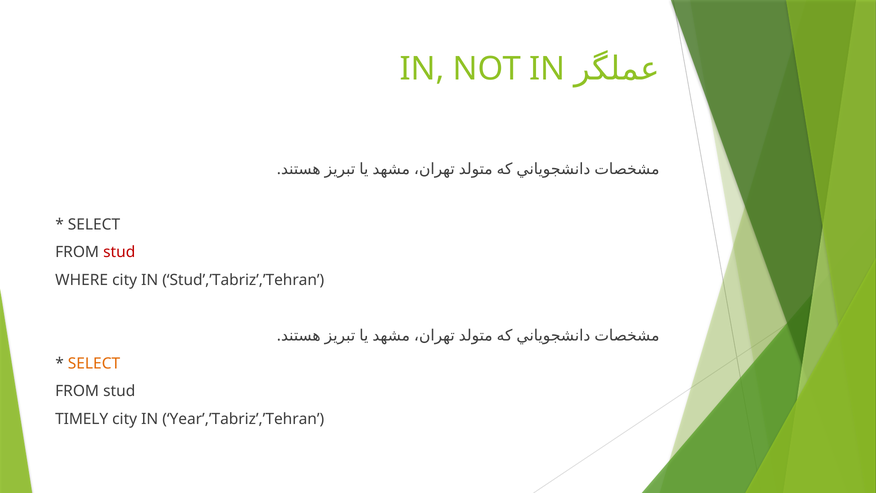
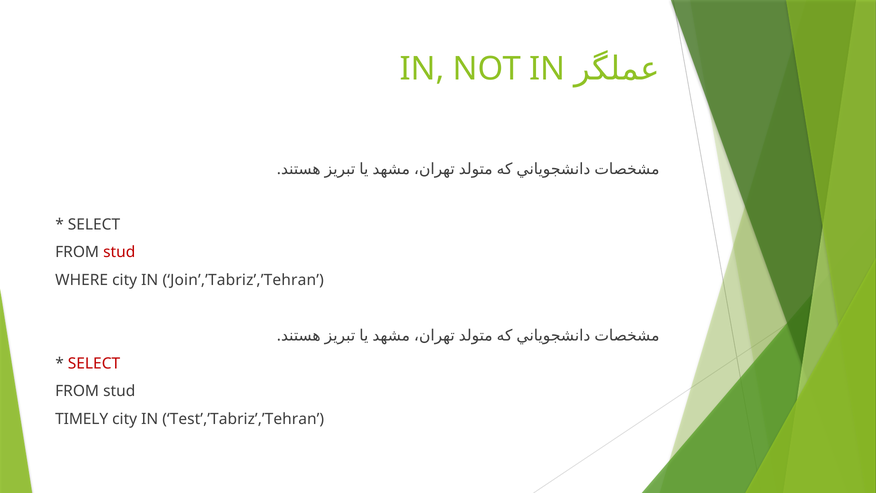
Stud’,’Tabriz’,’Tehran: Stud’,’Tabriz’,’Tehran -> Join’,’Tabriz’,’Tehran
SELECT at (94, 363) colour: orange -> red
Year’,’Tabriz’,’Tehran: Year’,’Tabriz’,’Tehran -> Test’,’Tabriz’,’Tehran
